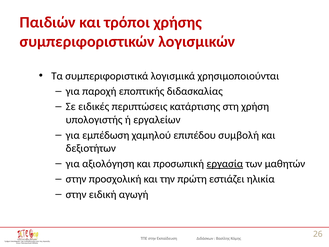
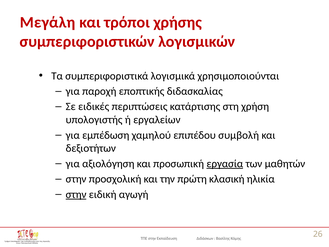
Παιδιών: Παιδιών -> Μεγάλη
εστιάζει: εστιάζει -> κλασική
στην at (76, 194) underline: none -> present
